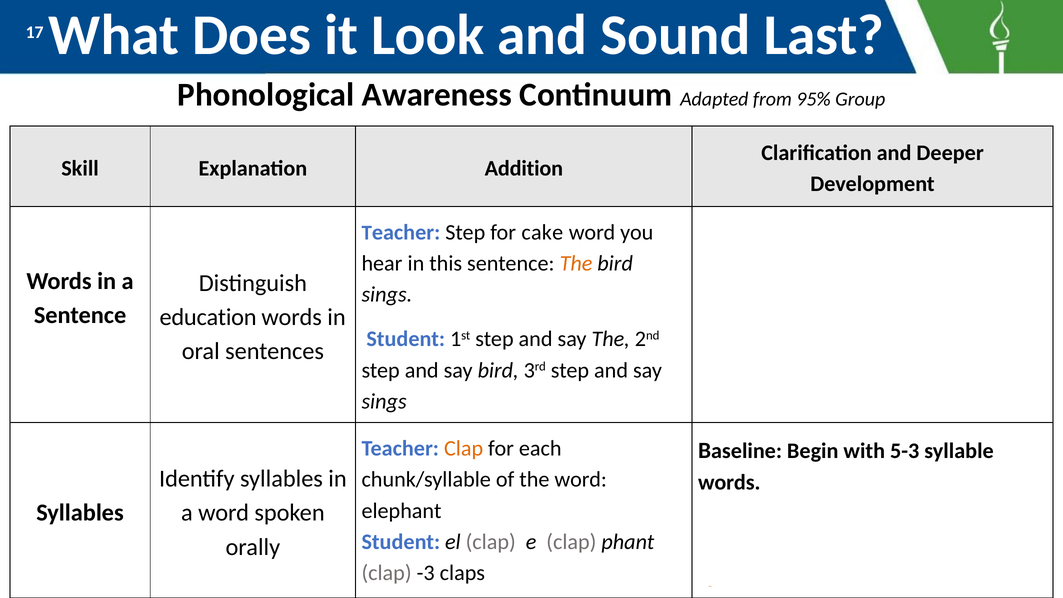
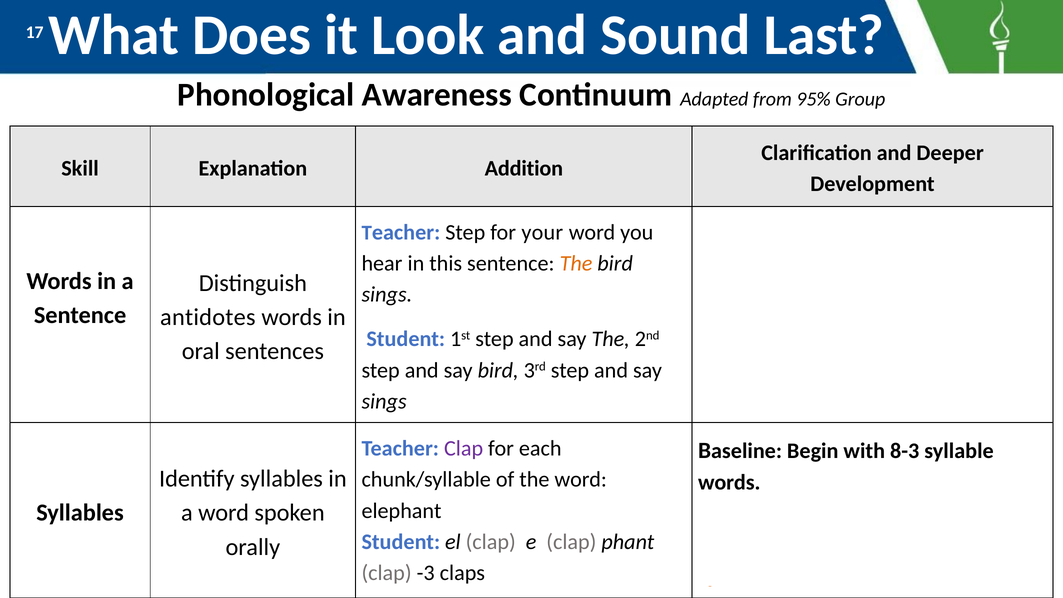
cake: cake -> your
education: education -> antidotes
Clap at (464, 448) colour: orange -> purple
5-3: 5-3 -> 8-3
